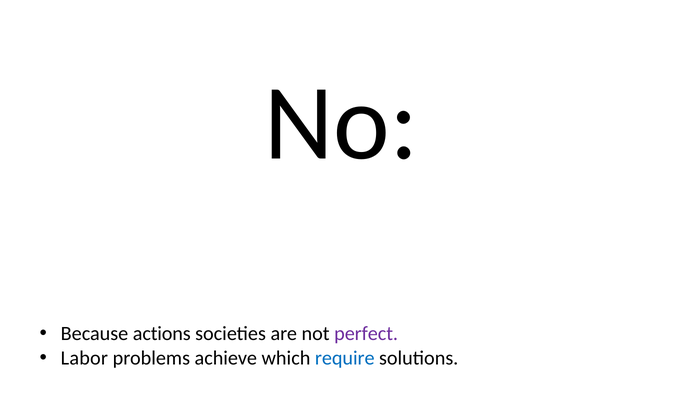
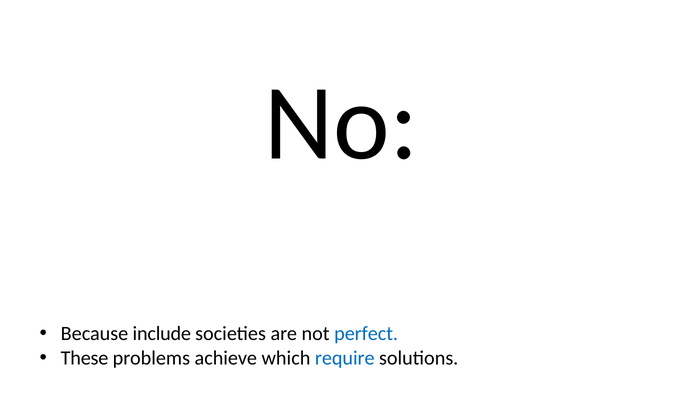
actions: actions -> include
perfect colour: purple -> blue
Labor: Labor -> These
